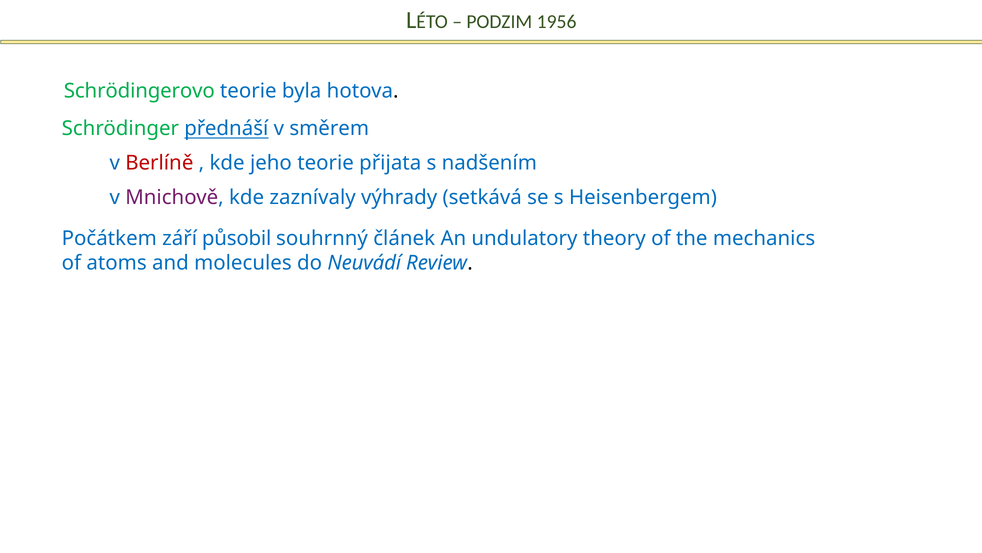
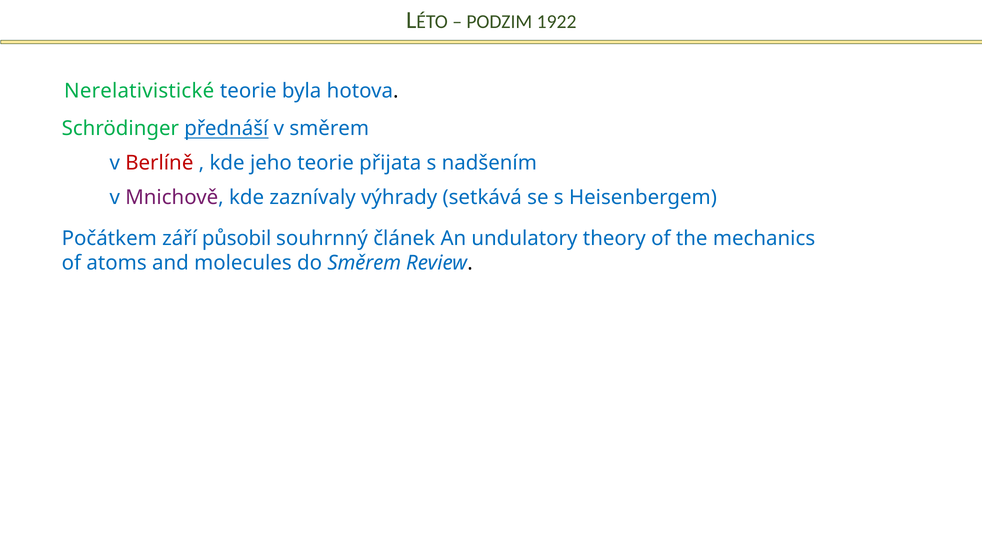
1956: 1956 -> 1922
Schrödingerovo: Schrödingerovo -> Nerelativistické
do Neuvádí: Neuvádí -> Směrem
